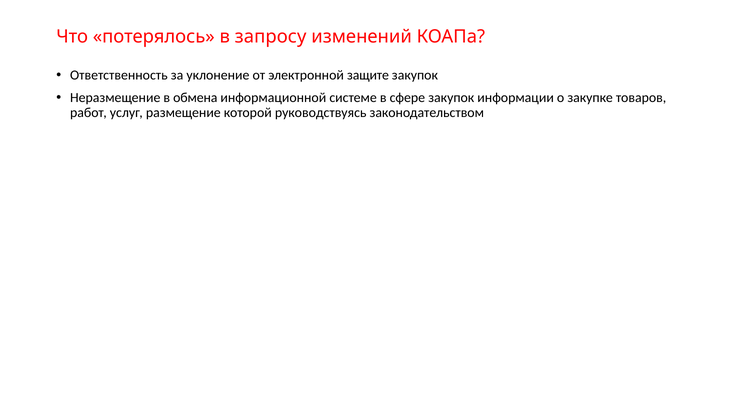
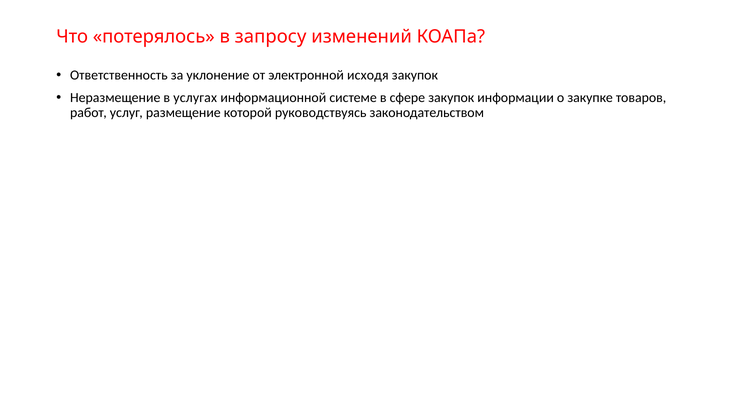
защите: защите -> исходя
обмена: обмена -> услугах
